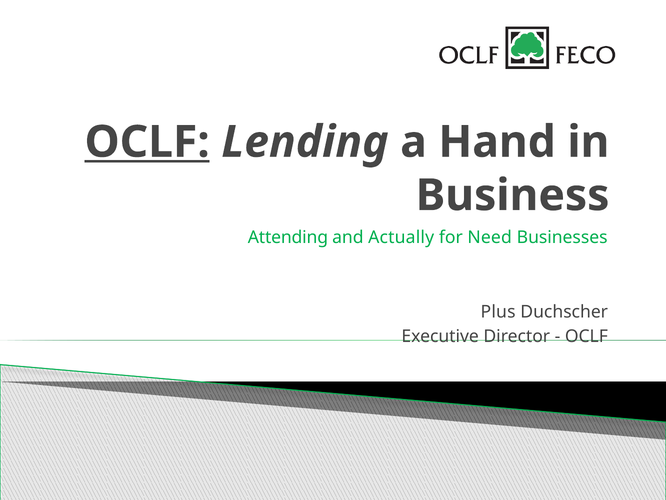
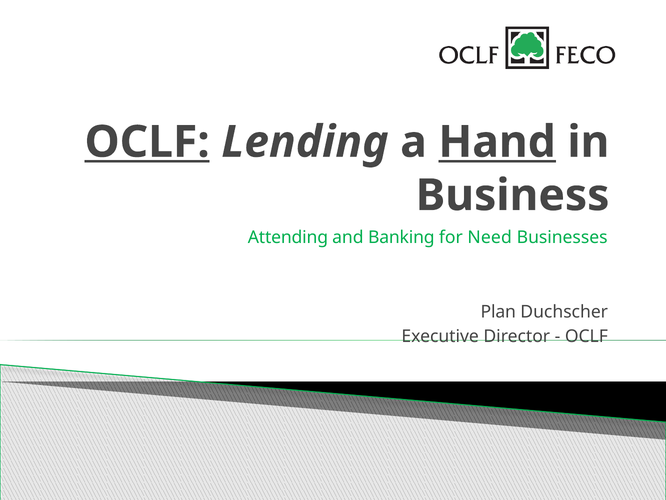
Hand underline: none -> present
Actually: Actually -> Banking
Plus: Plus -> Plan
